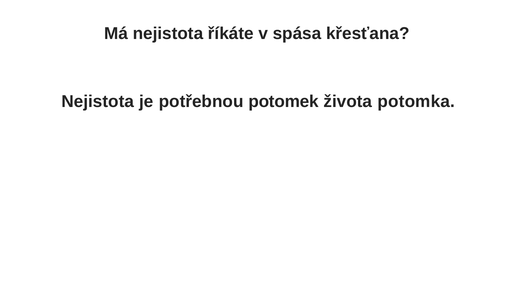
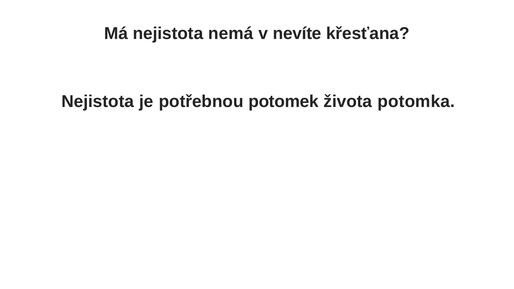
říkáte: říkáte -> nemá
spása: spása -> nevíte
